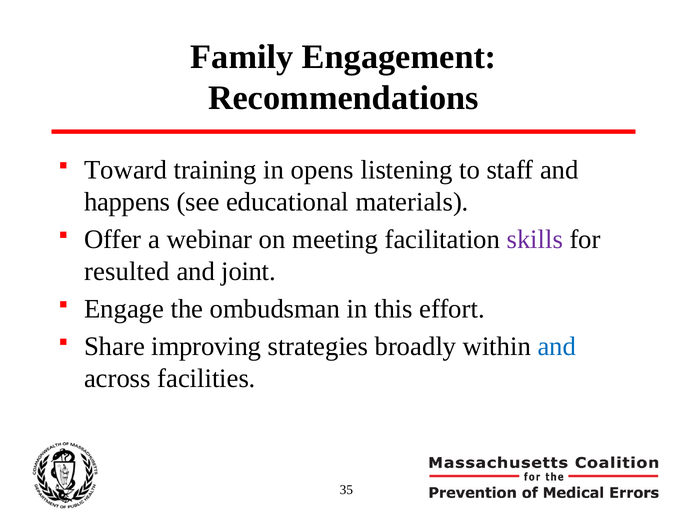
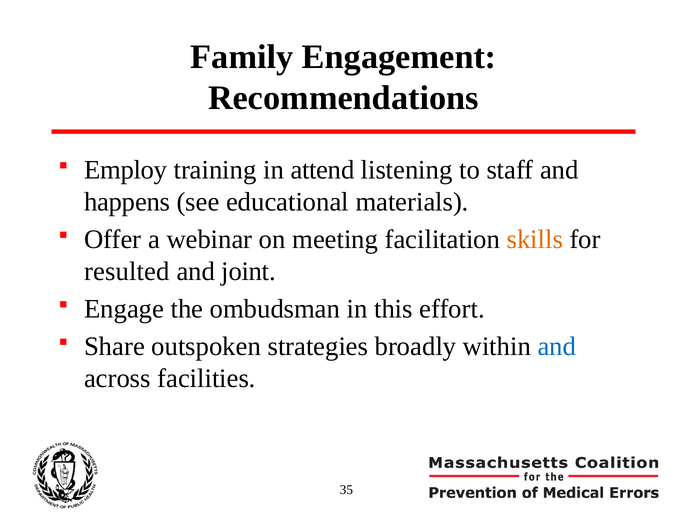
Toward: Toward -> Employ
opens: opens -> attend
skills colour: purple -> orange
improving: improving -> outspoken
